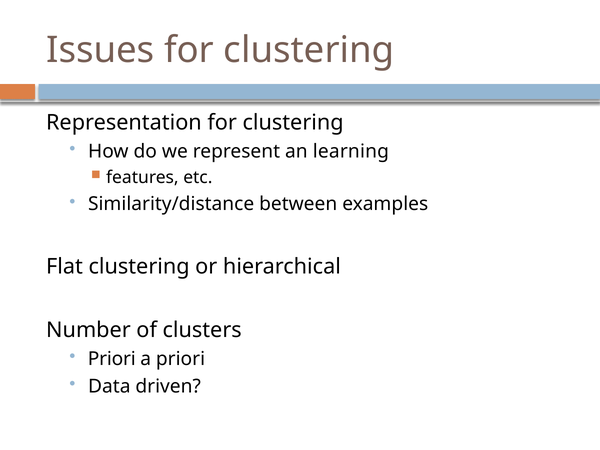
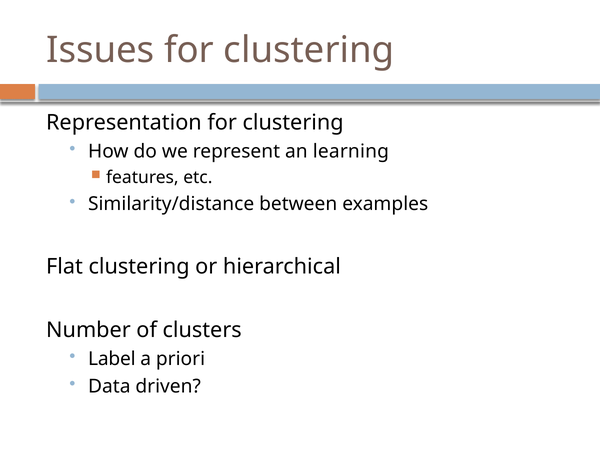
Priori at (112, 359): Priori -> Label
